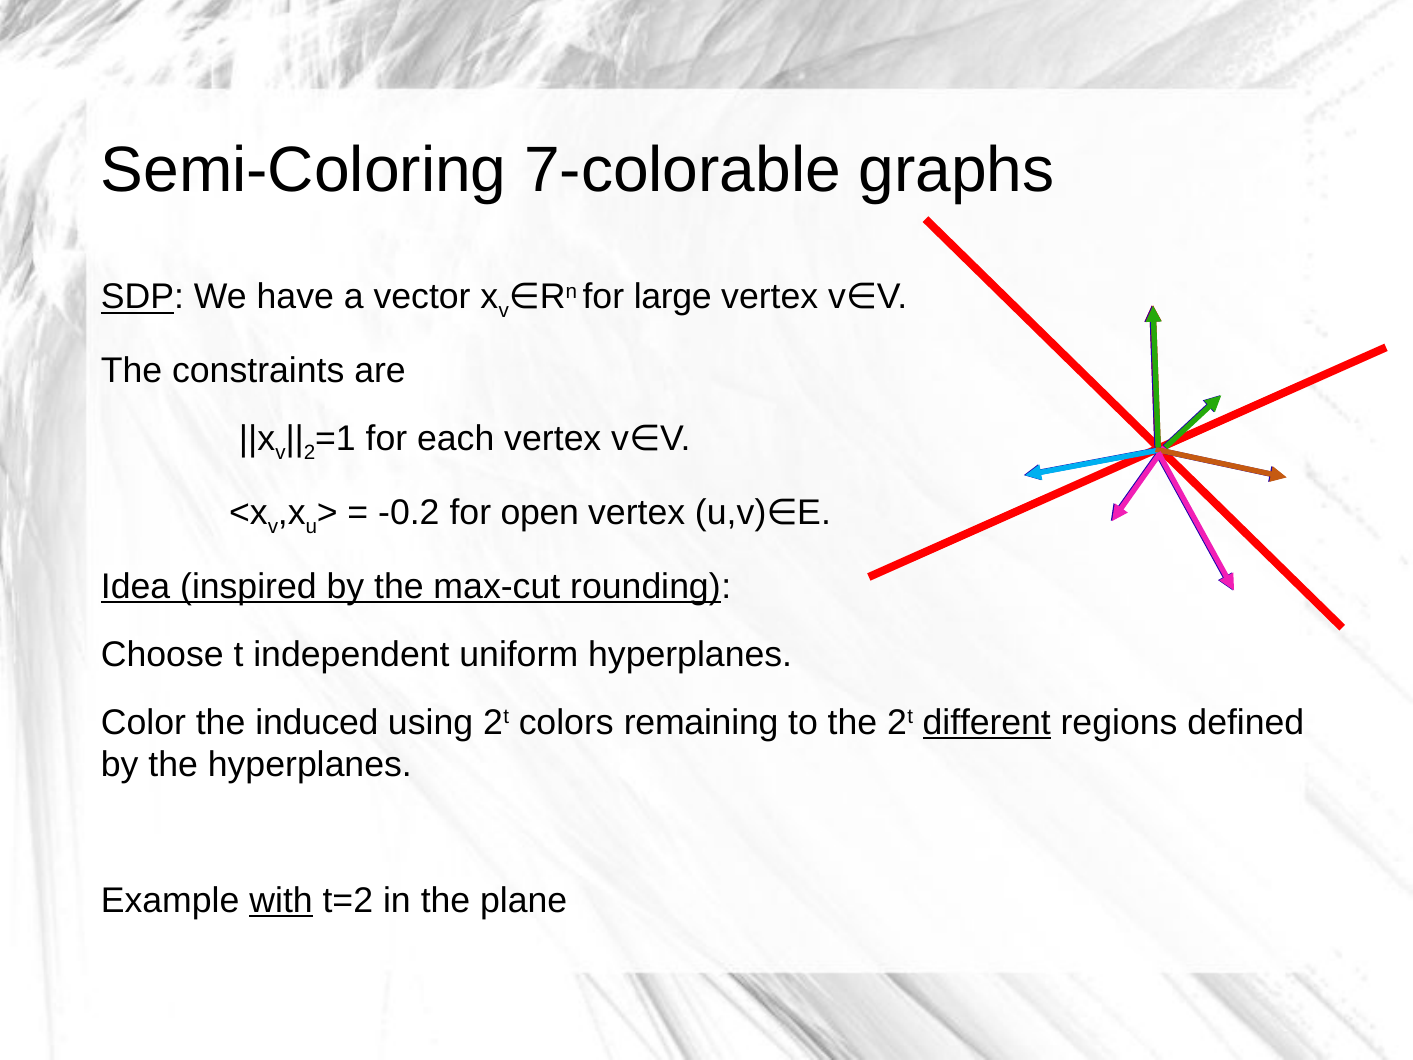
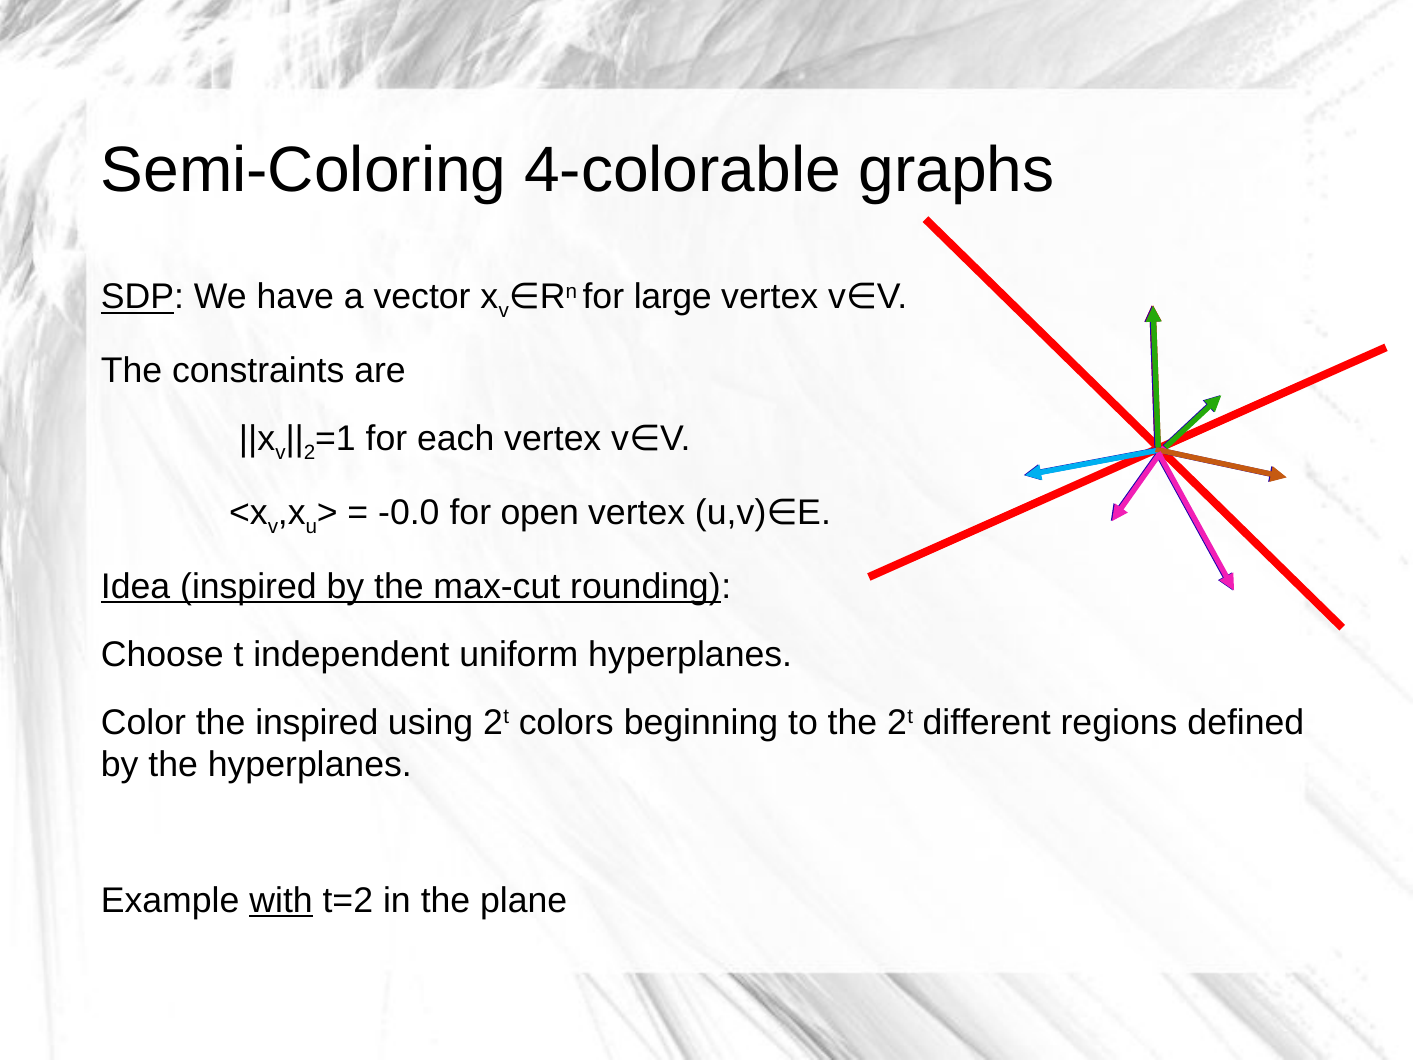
7-colorable: 7-colorable -> 4-colorable
-0.2: -0.2 -> -0.0
the induced: induced -> inspired
remaining: remaining -> beginning
different underline: present -> none
